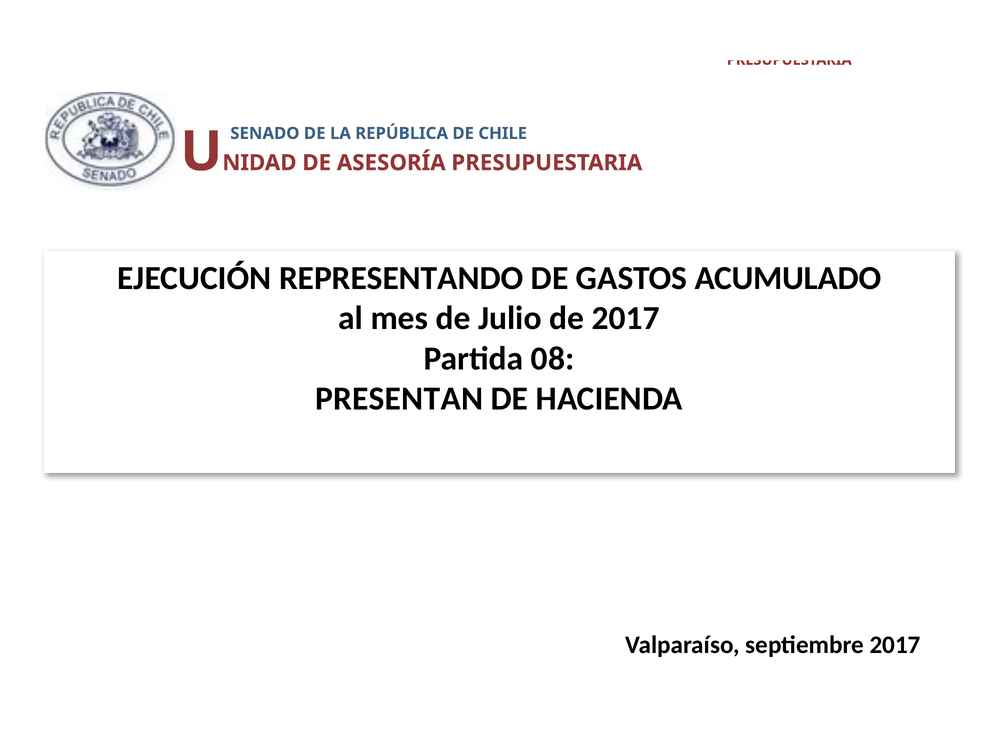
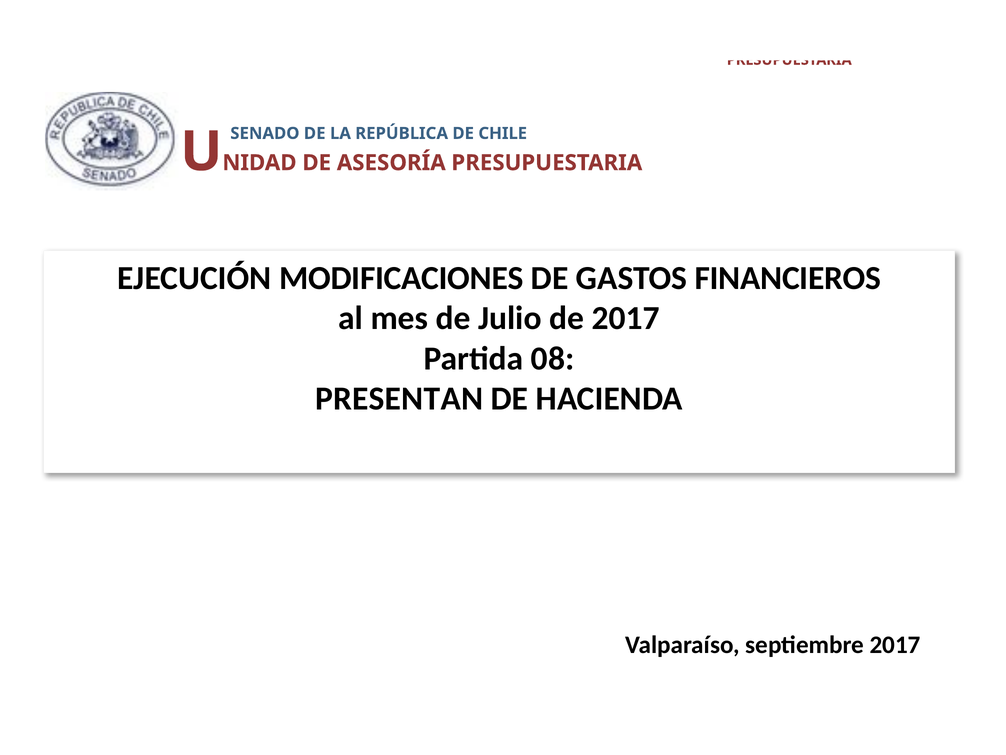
REPRESENTANDO: REPRESENTANDO -> MODIFICACIONES
ACUMULADO: ACUMULADO -> FINANCIEROS
